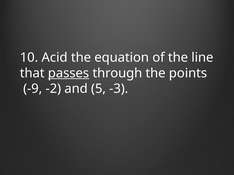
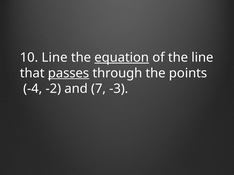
10 Acid: Acid -> Line
equation underline: none -> present
-9: -9 -> -4
5: 5 -> 7
